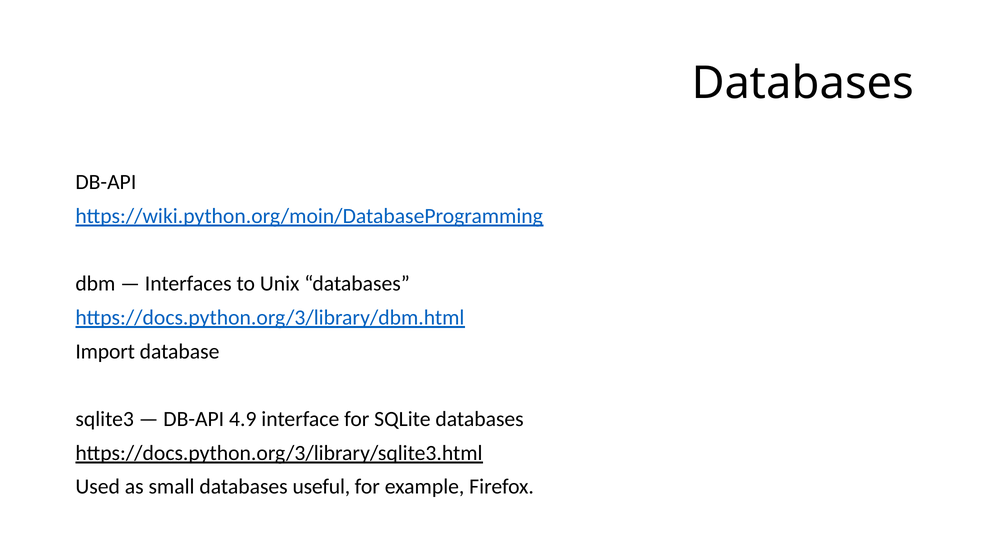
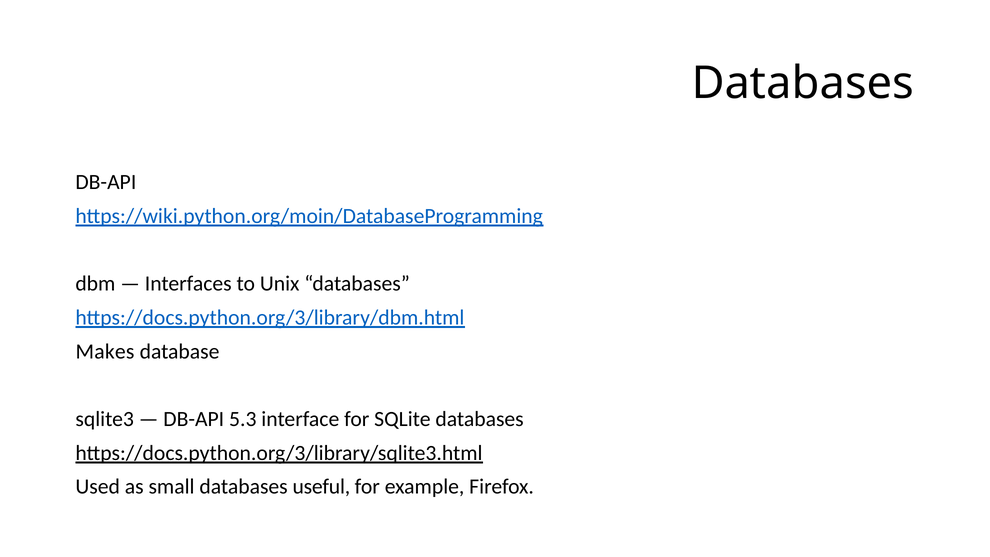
Import: Import -> Makes
4.9: 4.9 -> 5.3
